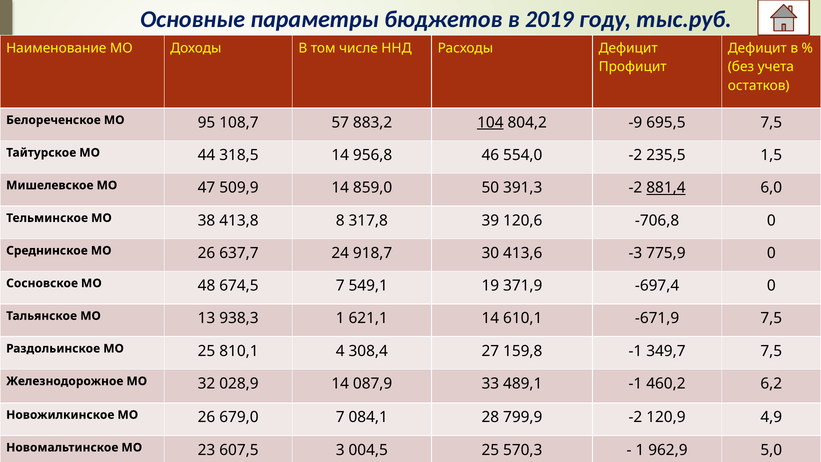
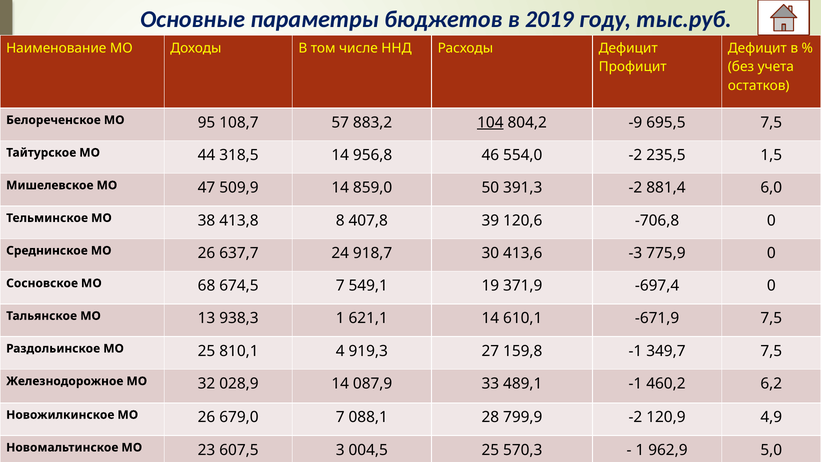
881,4 underline: present -> none
317,8: 317,8 -> 407,8
48: 48 -> 68
308,4: 308,4 -> 919,3
084,1: 084,1 -> 088,1
